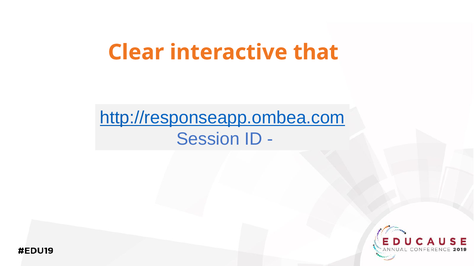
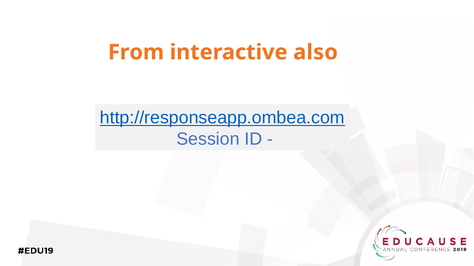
Clear: Clear -> From
that: that -> also
